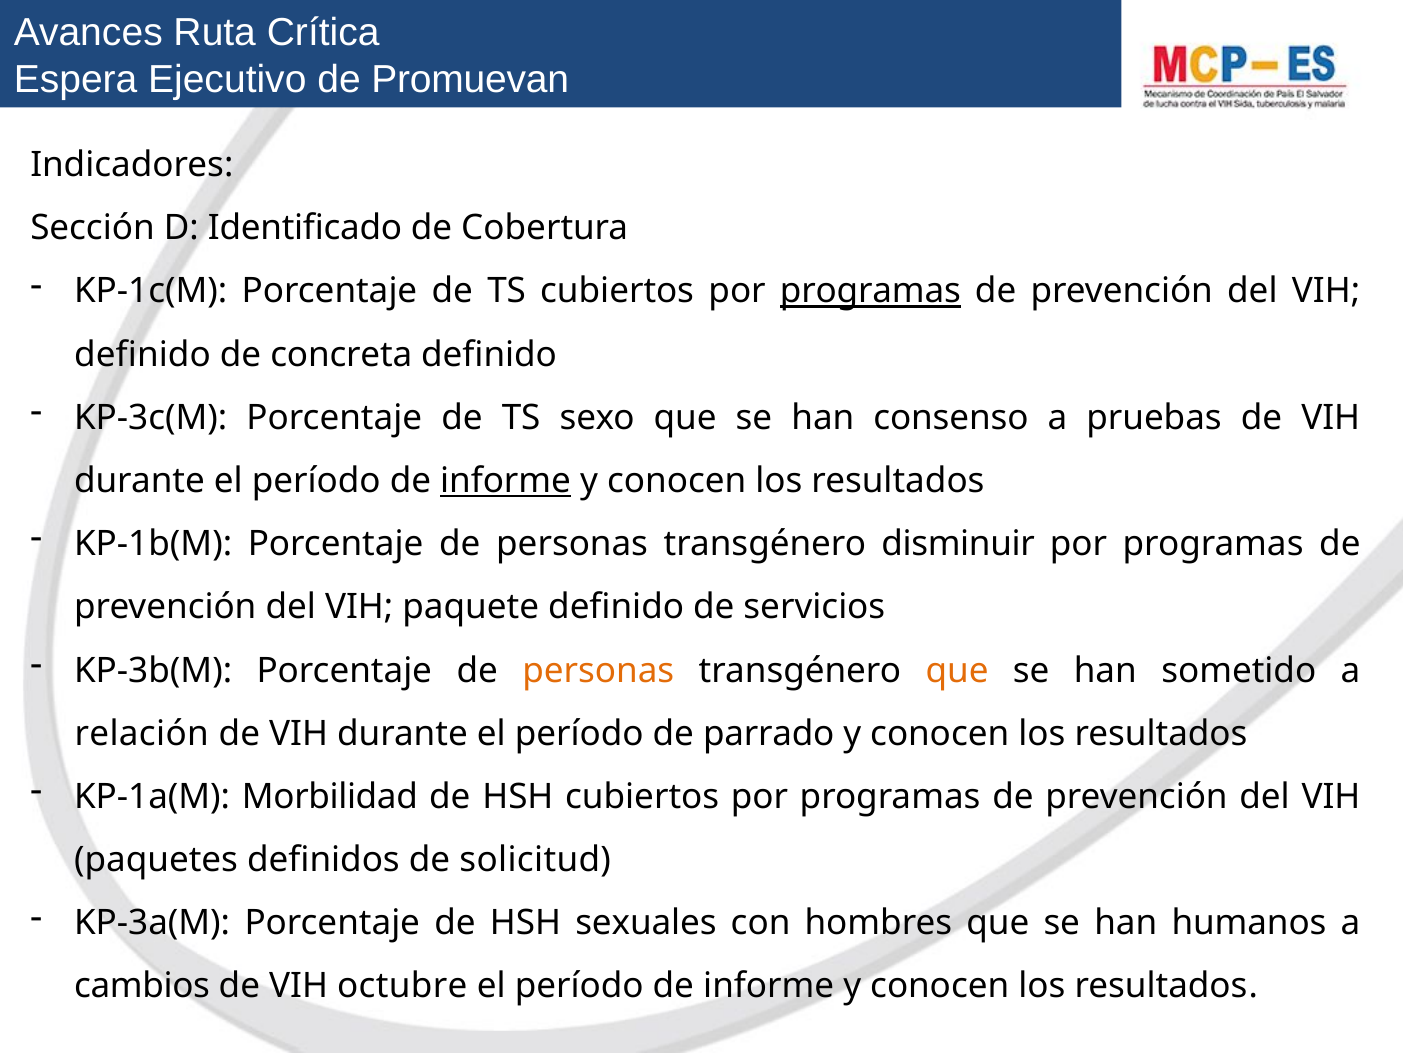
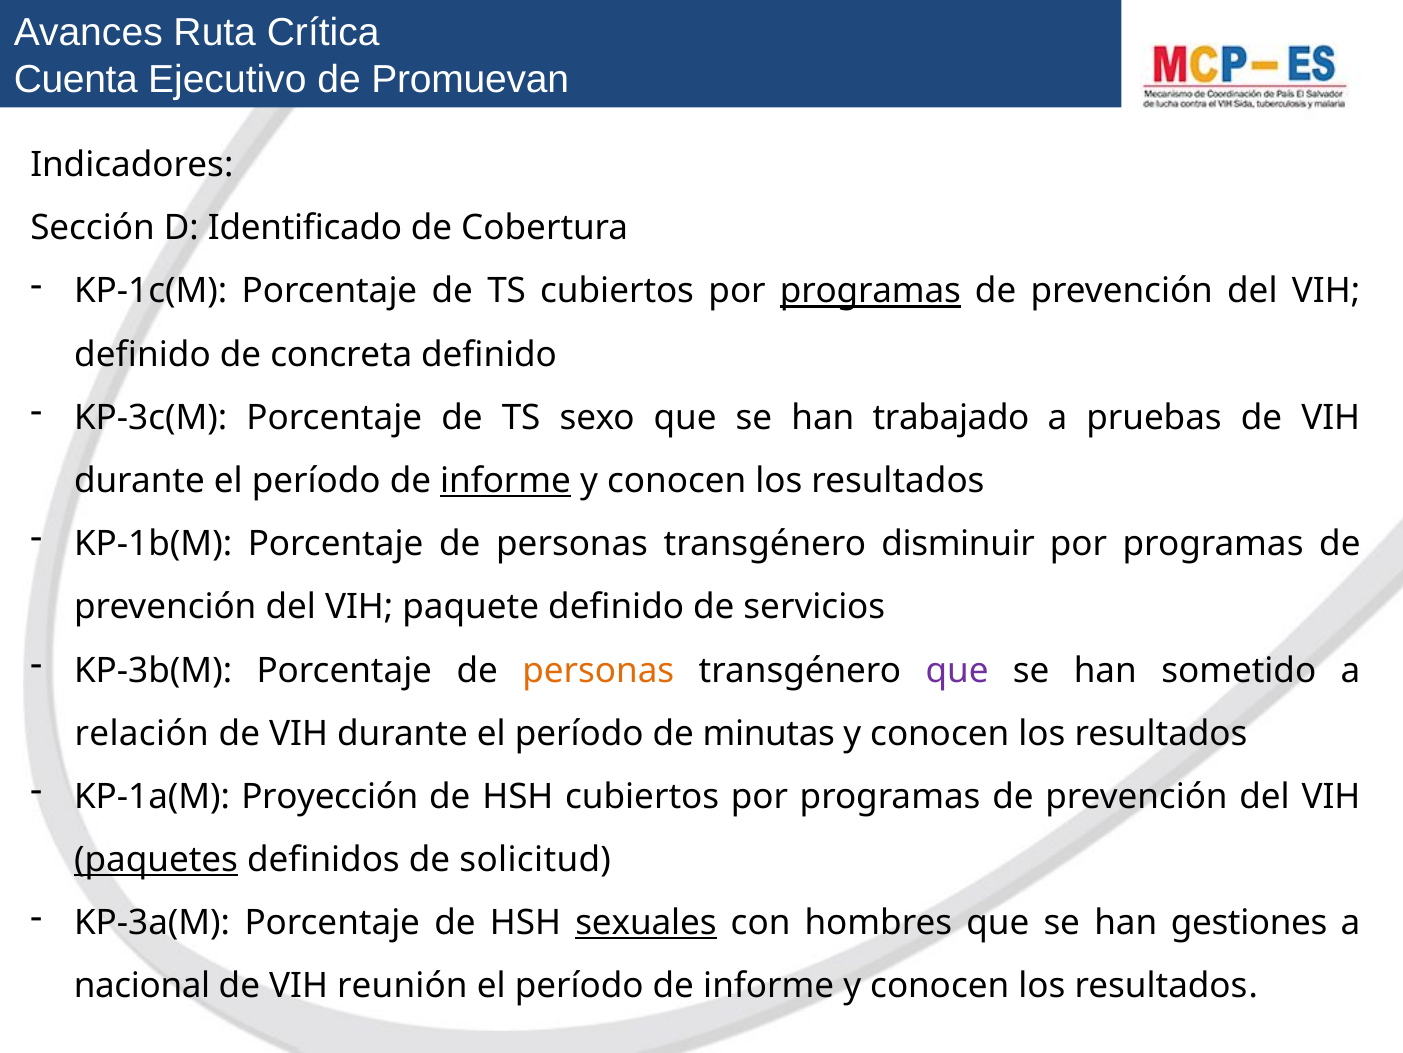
Espera: Espera -> Cuenta
consenso: consenso -> trabajado
que at (957, 670) colour: orange -> purple
parrado: parrado -> minutas
Morbilidad: Morbilidad -> Proyección
paquetes underline: none -> present
sexuales underline: none -> present
humanos: humanos -> gestiones
cambios: cambios -> nacional
octubre: octubre -> reunión
